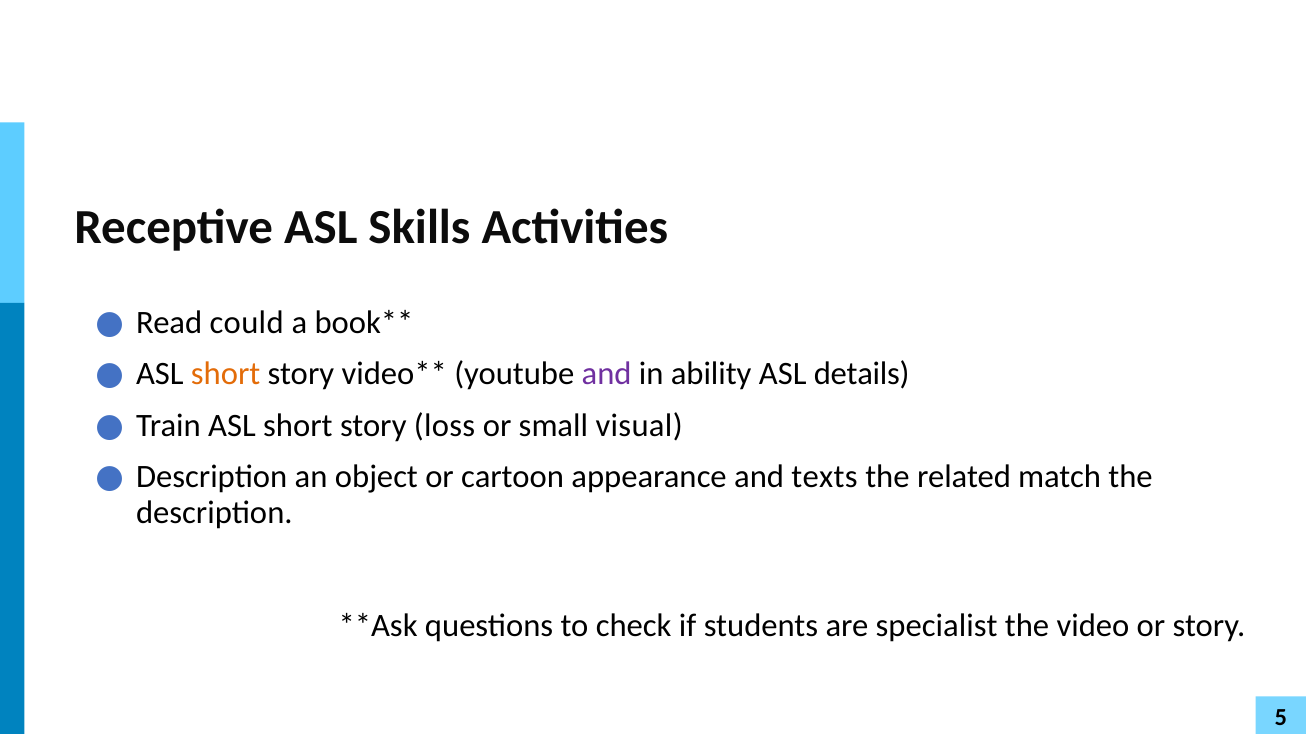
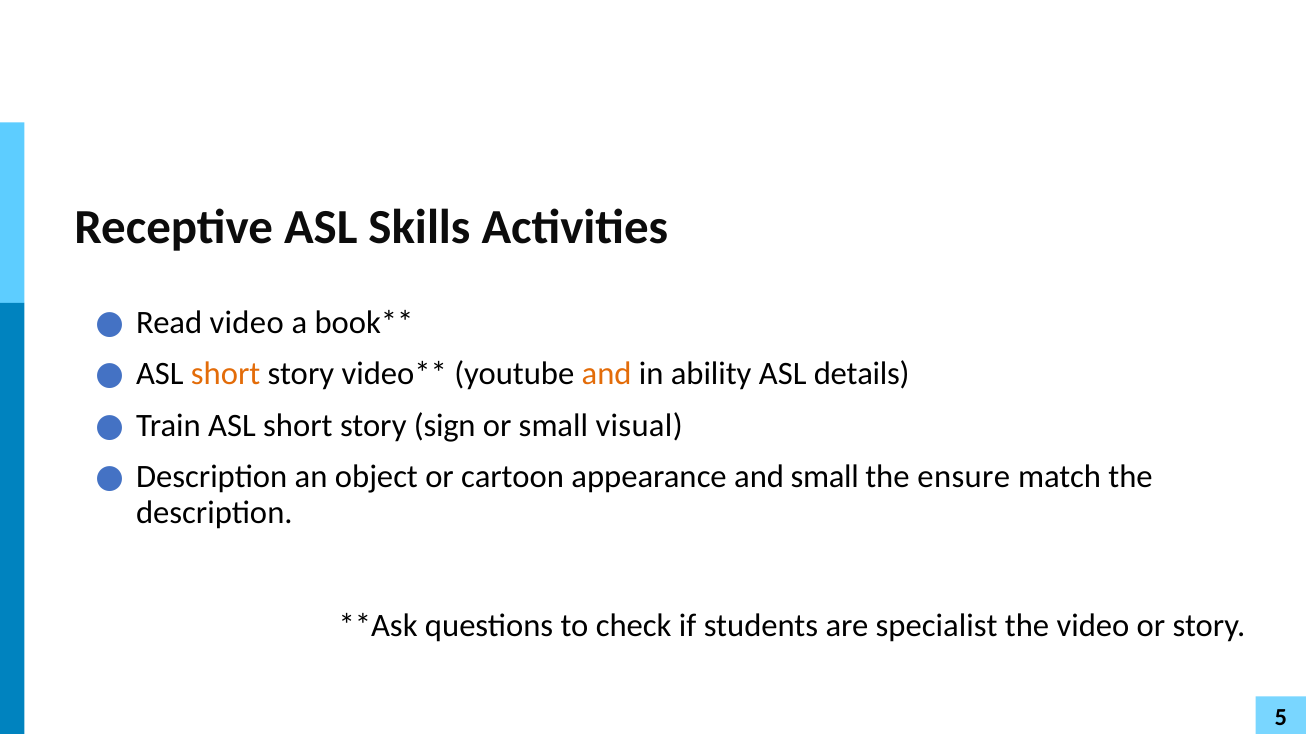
Read could: could -> video
and at (607, 374) colour: purple -> orange
loss: loss -> sign
and texts: texts -> small
related: related -> ensure
